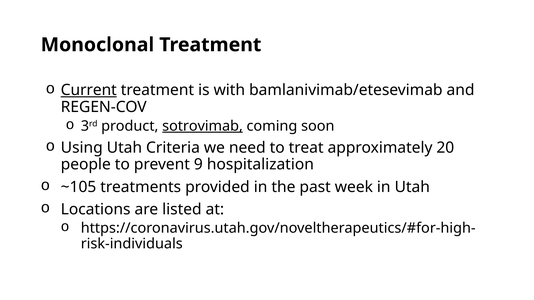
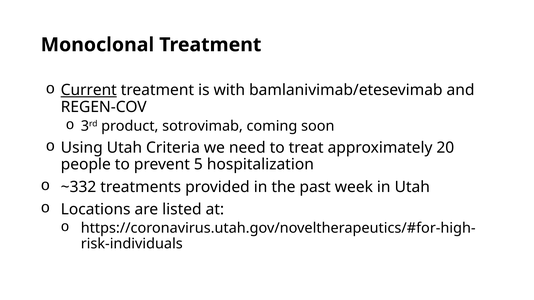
sotrovimab underline: present -> none
9: 9 -> 5
~105: ~105 -> ~332
